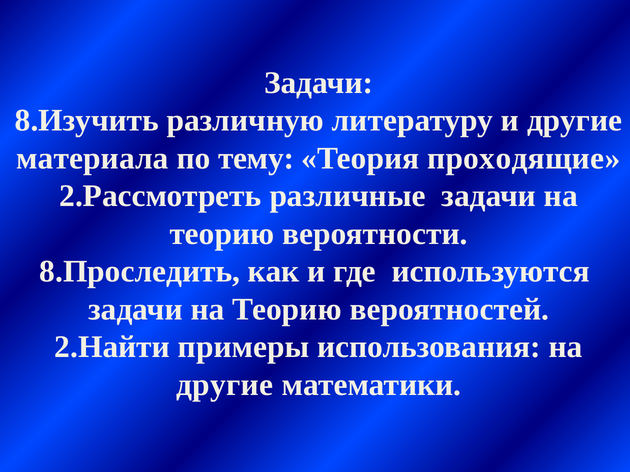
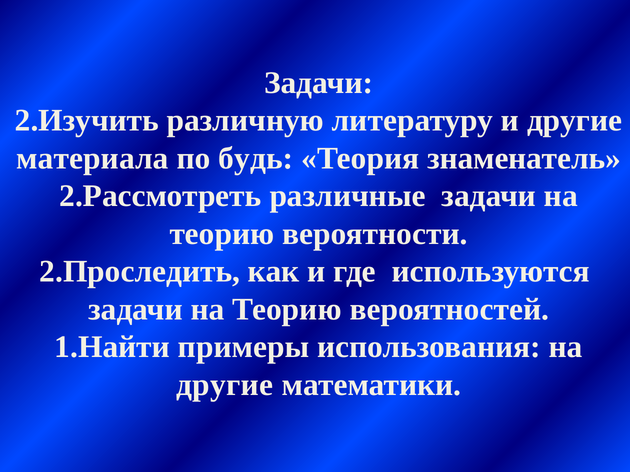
8.Изучить: 8.Изучить -> 2.Изучить
тему: тему -> будь
проходящие: проходящие -> знаменатель
8.Проследить: 8.Проследить -> 2.Проследить
2.Найти: 2.Найти -> 1.Найти
